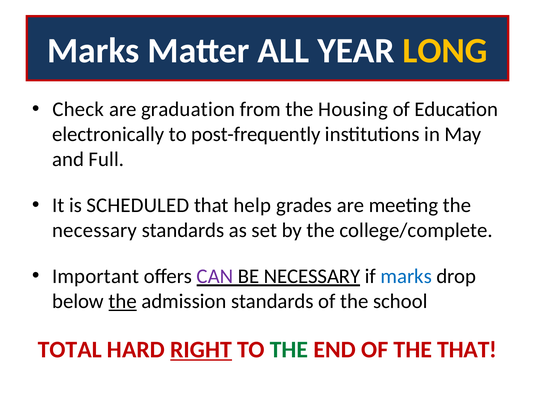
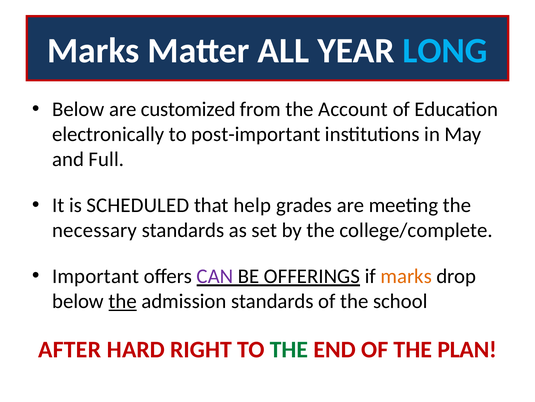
LONG colour: yellow -> light blue
Check at (78, 109): Check -> Below
graduation: graduation -> customized
Housing: Housing -> Account
post-frequently: post-frequently -> post-important
BE NECESSARY: NECESSARY -> OFFERINGS
marks at (406, 276) colour: blue -> orange
TOTAL: TOTAL -> AFTER
RIGHT underline: present -> none
THE THAT: THAT -> PLAN
